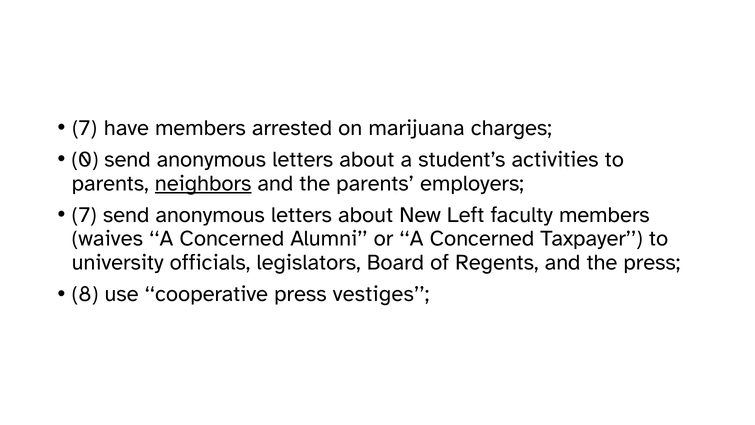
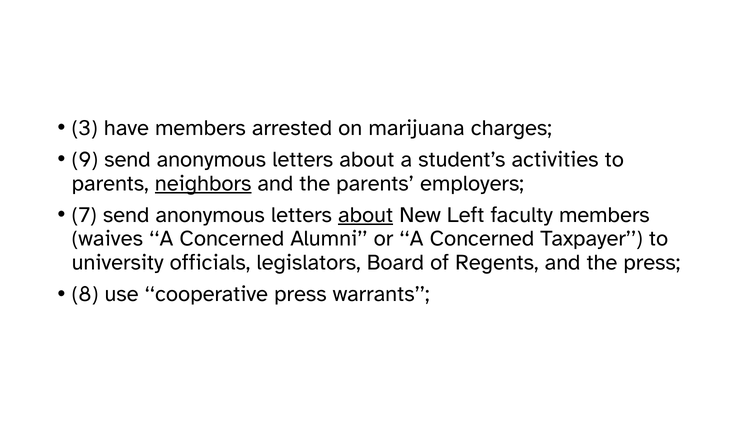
7 at (85, 128): 7 -> 3
0: 0 -> 9
about at (366, 215) underline: none -> present
vestiges: vestiges -> warrants
